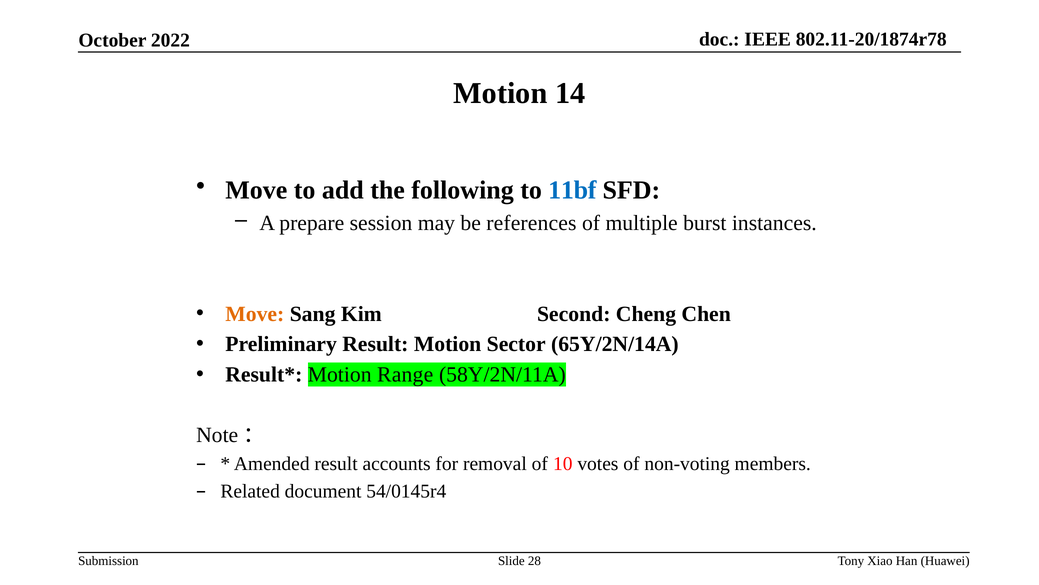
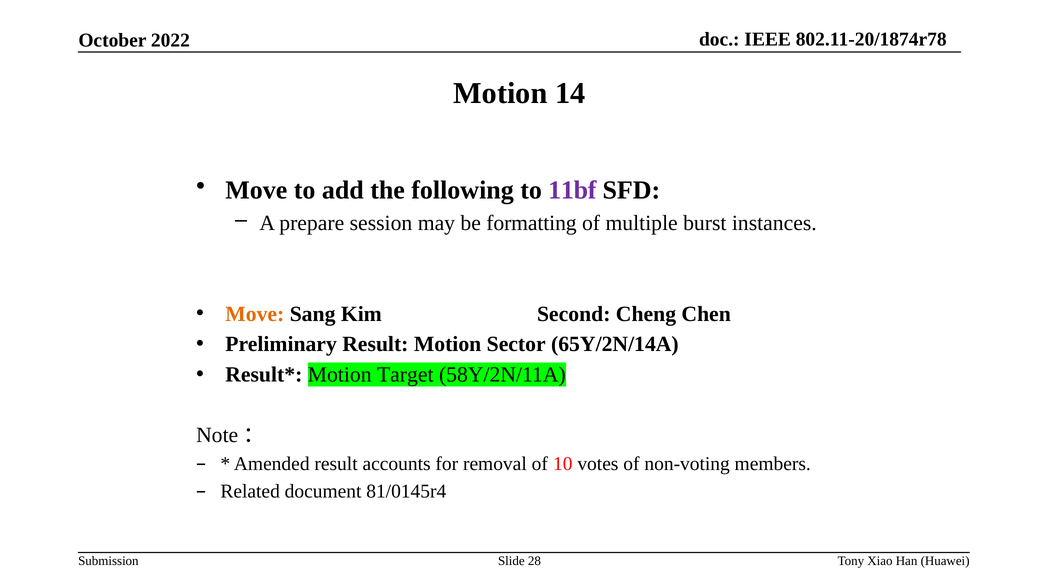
11bf colour: blue -> purple
references: references -> formatting
Range: Range -> Target
54/0145r4: 54/0145r4 -> 81/0145r4
